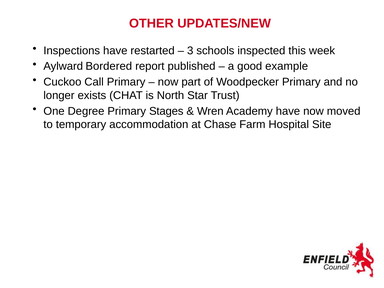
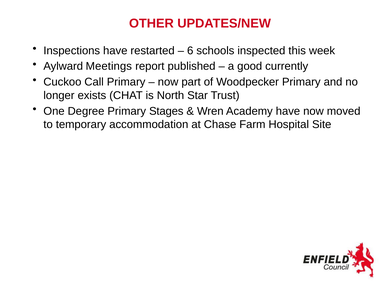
3: 3 -> 6
Bordered: Bordered -> Meetings
example: example -> currently
